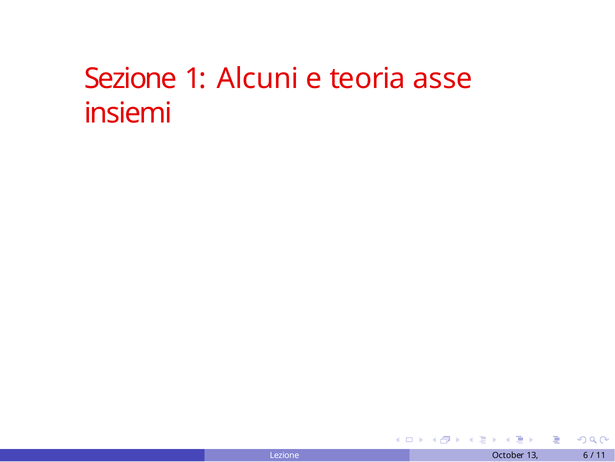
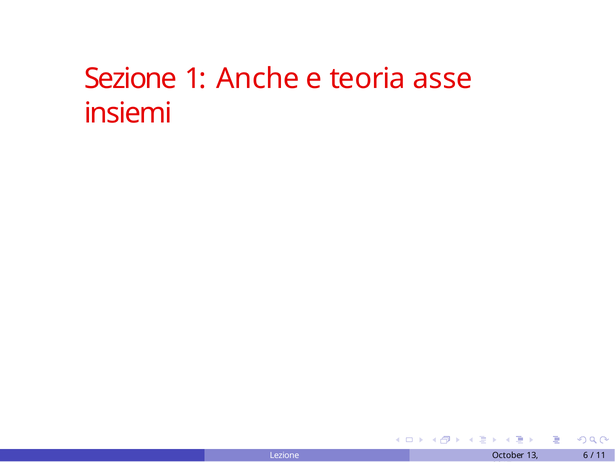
Alcuni: Alcuni -> Anche
